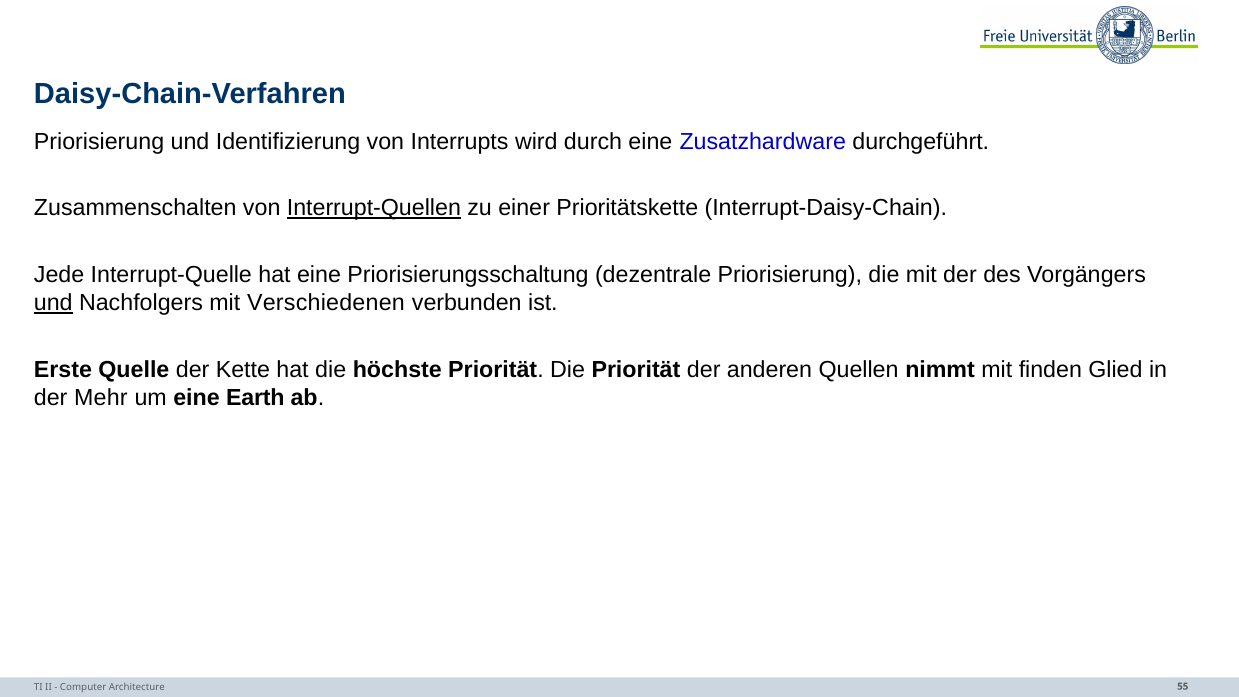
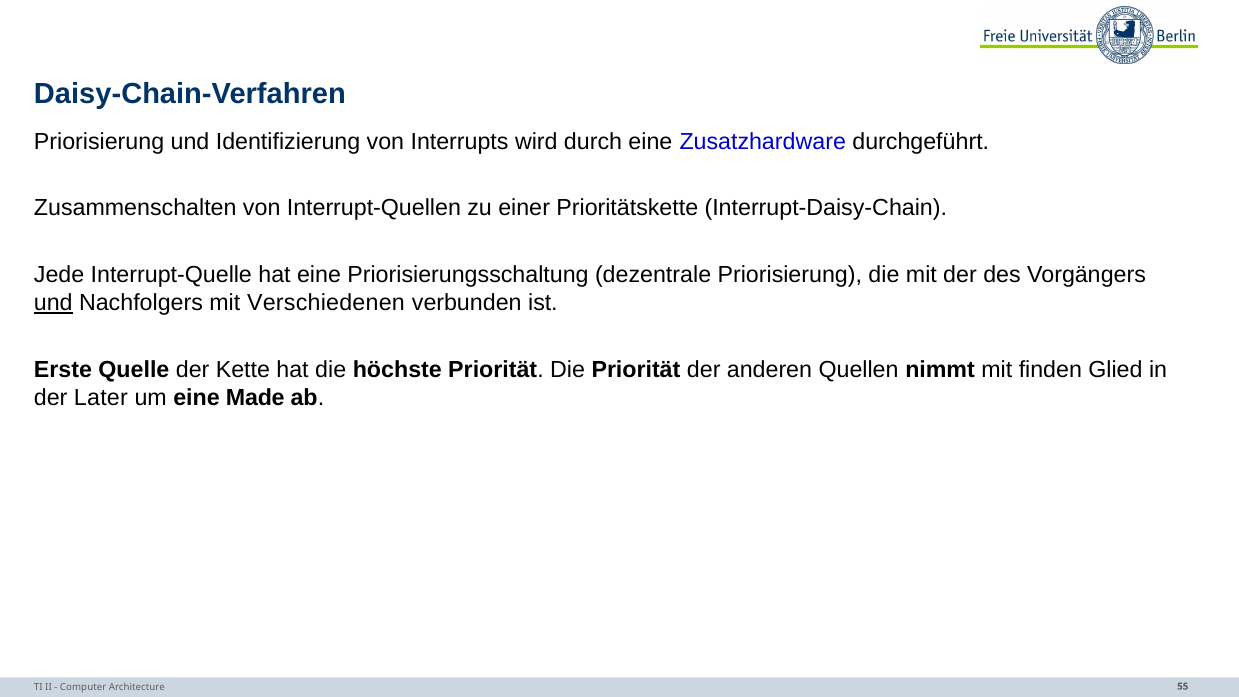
Interrupt-Quellen underline: present -> none
Mehr: Mehr -> Later
Earth: Earth -> Made
